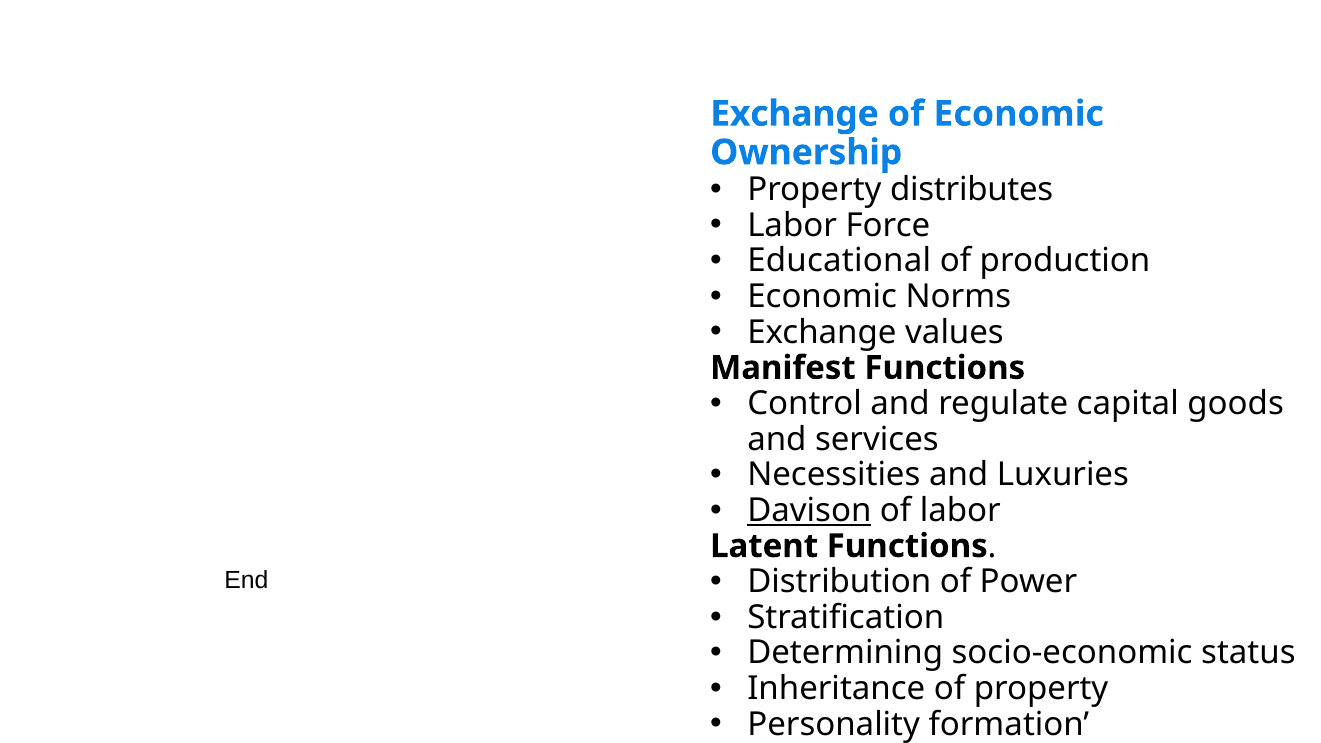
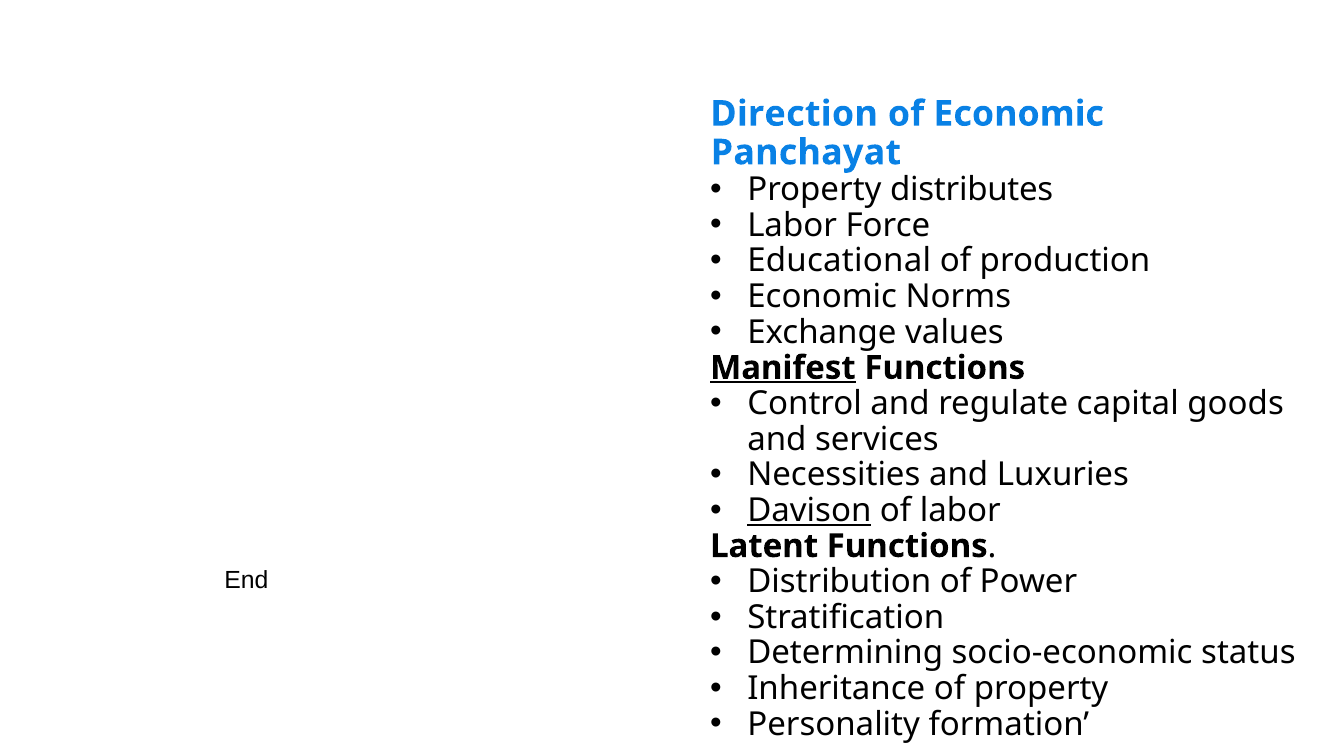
Exchange at (794, 114): Exchange -> Direction
Ownership: Ownership -> Panchayat
Manifest underline: none -> present
